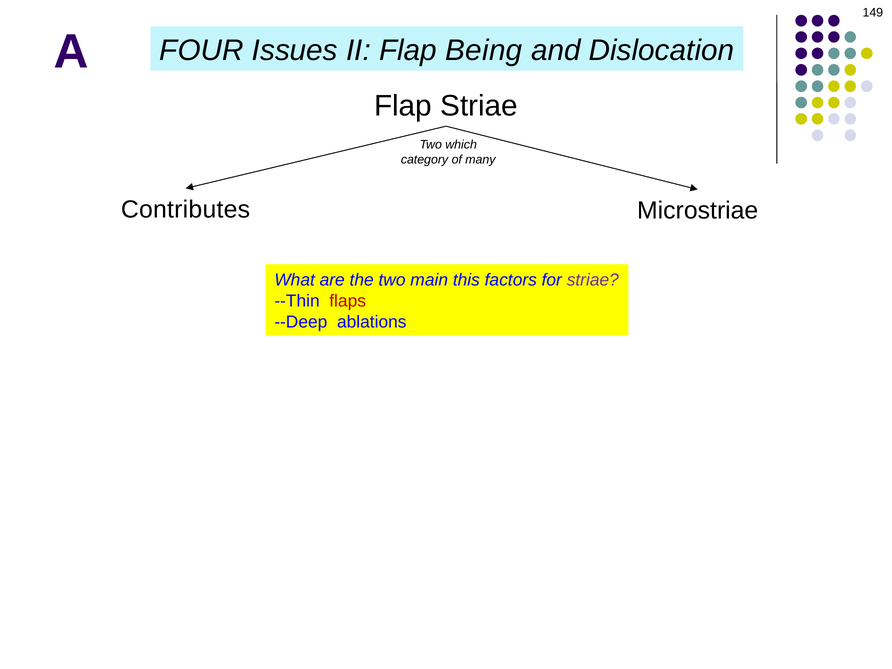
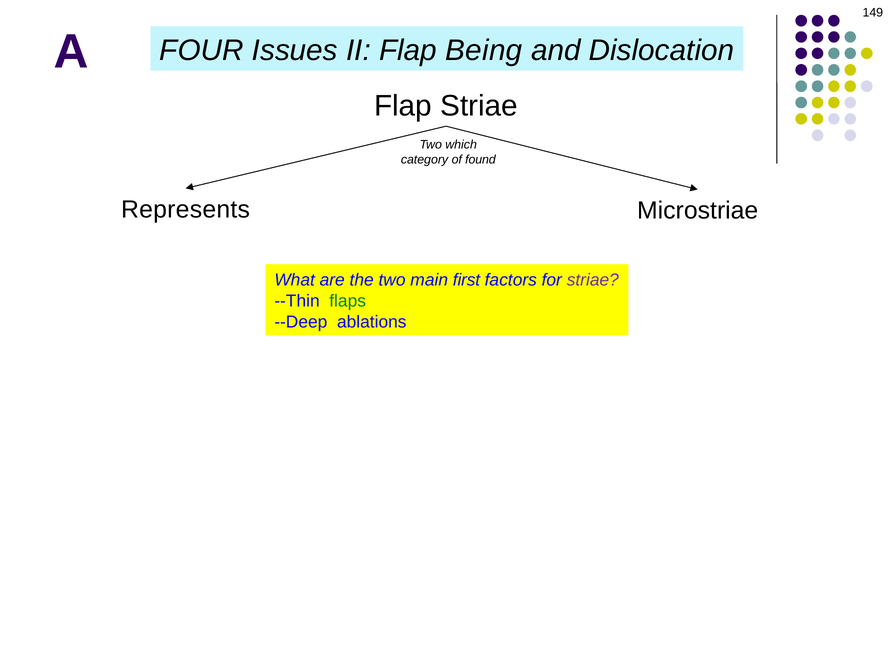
many: many -> found
Contributes: Contributes -> Represents
this: this -> first
flaps colour: red -> green
